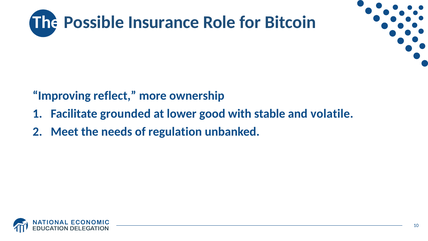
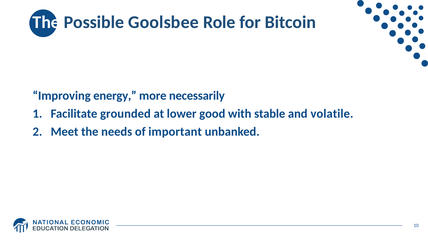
Insurance: Insurance -> Goolsbee
reflect: reflect -> energy
ownership: ownership -> necessarily
regulation: regulation -> important
